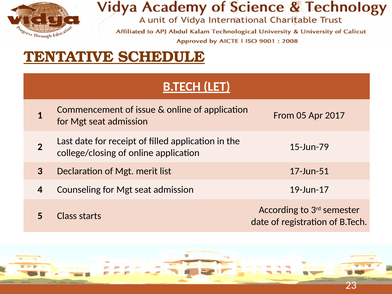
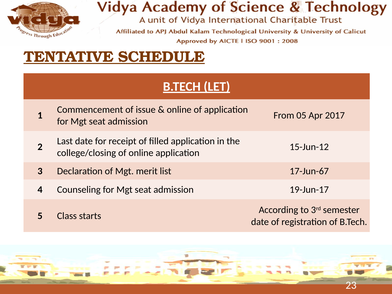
15-Jun-79: 15-Jun-79 -> 15-Jun-12
17-Jun-51: 17-Jun-51 -> 17-Jun-67
